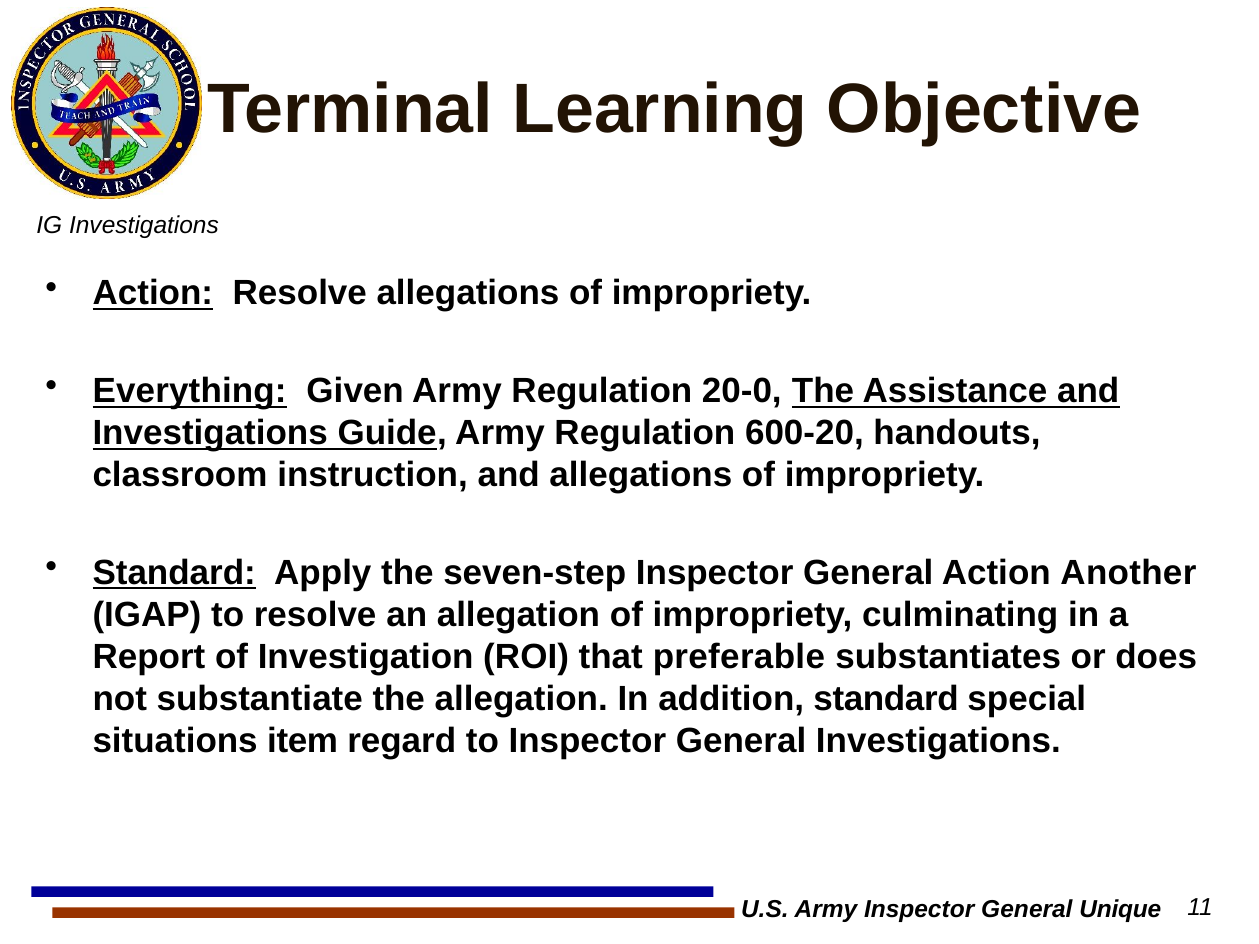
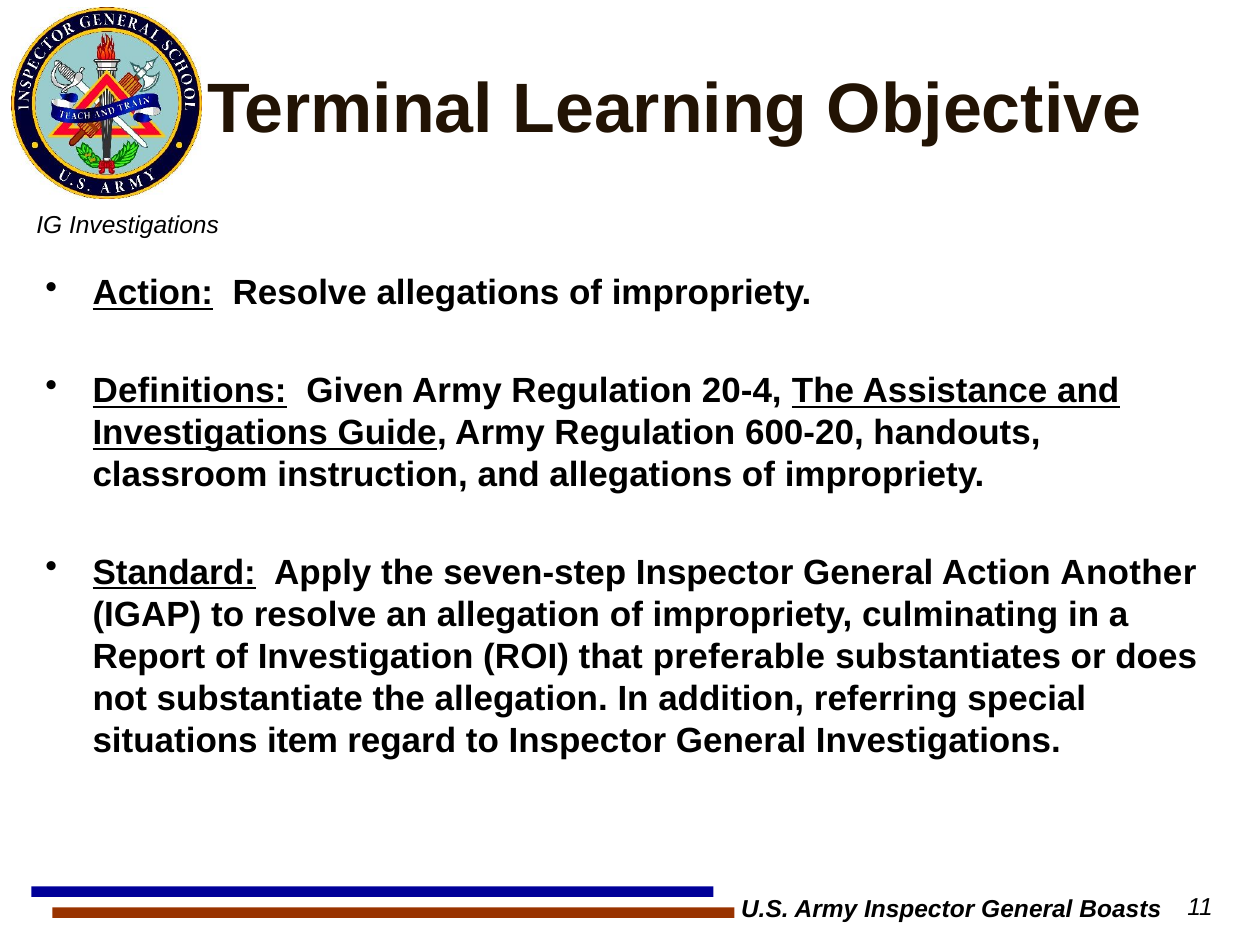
Everything: Everything -> Definitions
20-0: 20-0 -> 20-4
addition standard: standard -> referring
Unique: Unique -> Boasts
